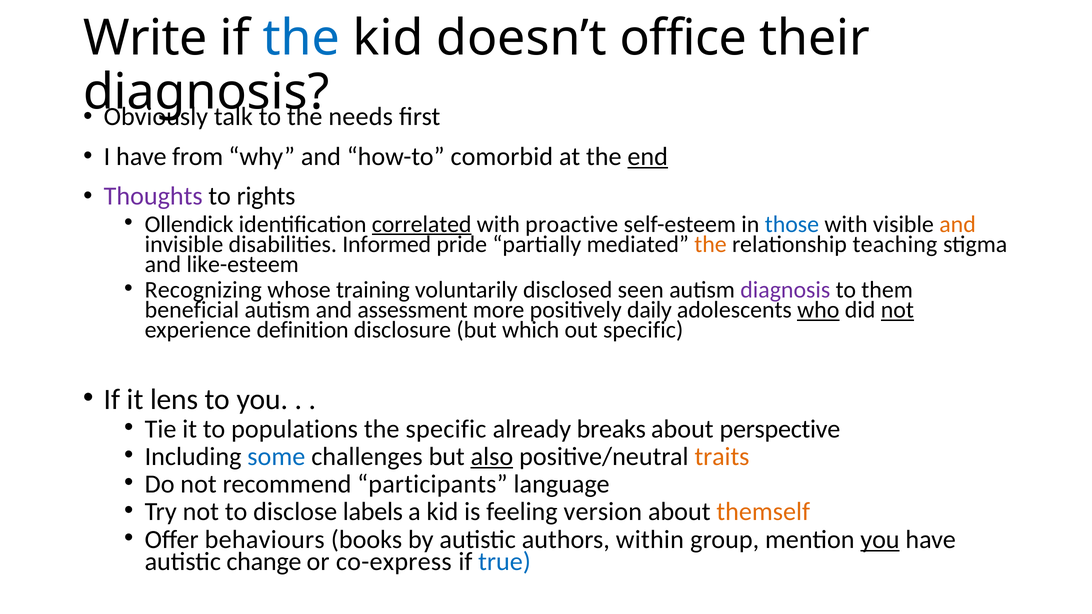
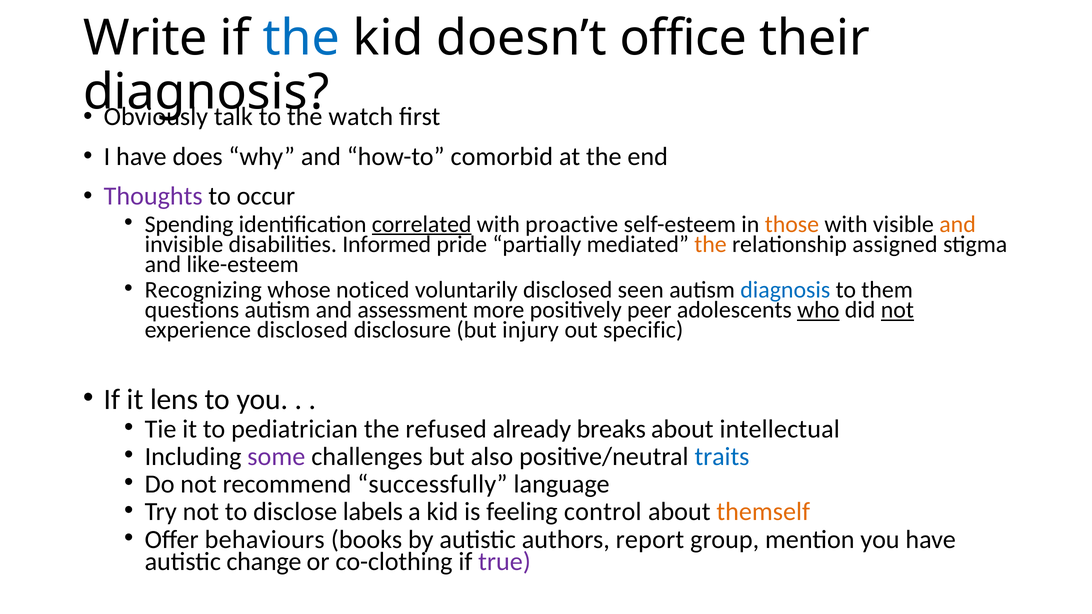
needs: needs -> watch
from: from -> does
end underline: present -> none
rights: rights -> occur
Ollendick: Ollendick -> Spending
those colour: blue -> orange
teaching: teaching -> assigned
training: training -> noticed
diagnosis at (785, 290) colour: purple -> blue
beneficial: beneficial -> questions
daily: daily -> peer
experience definition: definition -> disclosed
which: which -> injury
populations: populations -> pediatrician
the specific: specific -> refused
perspective: perspective -> intellectual
some colour: blue -> purple
also underline: present -> none
traits colour: orange -> blue
participants: participants -> successfully
version: version -> control
within: within -> report
you at (880, 540) underline: present -> none
co-express: co-express -> co-clothing
true colour: blue -> purple
